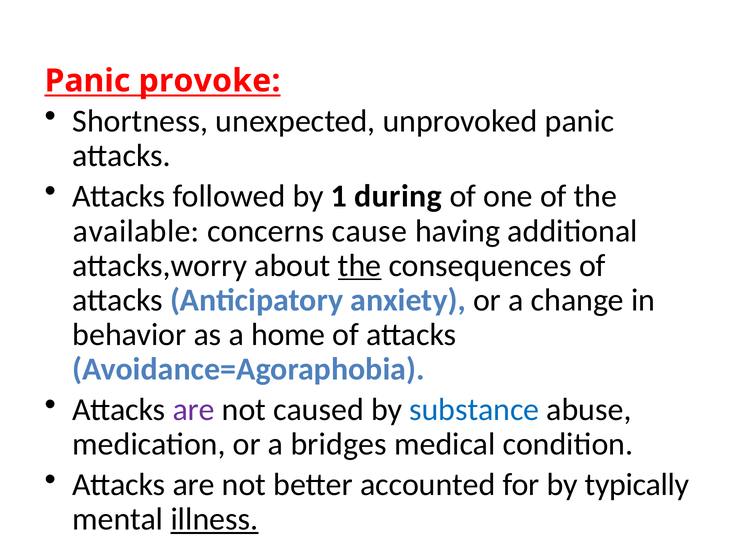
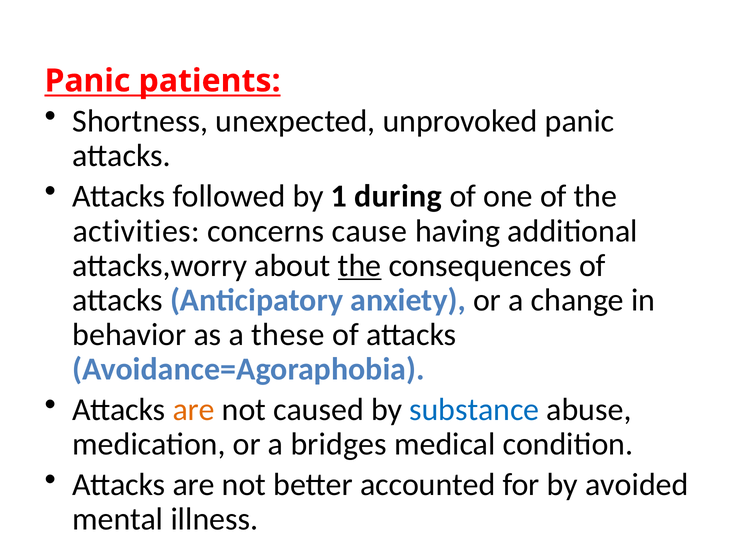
provoke: provoke -> patients
available: available -> activities
home: home -> these
are at (194, 410) colour: purple -> orange
typically: typically -> avoided
illness underline: present -> none
